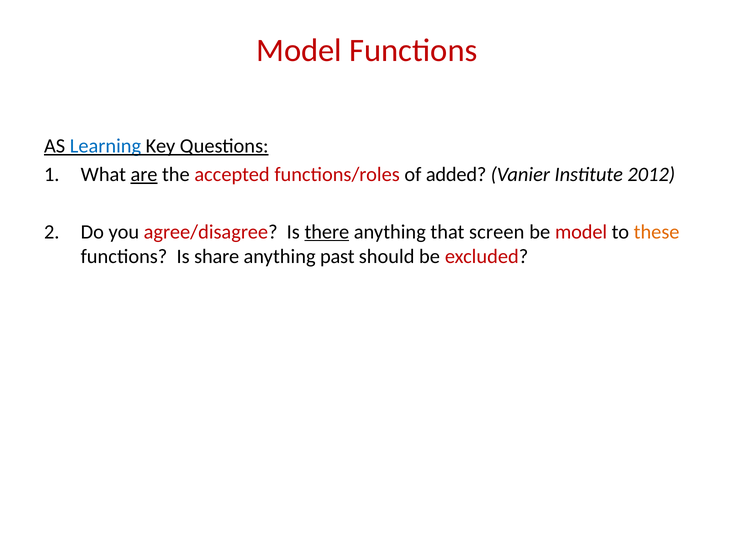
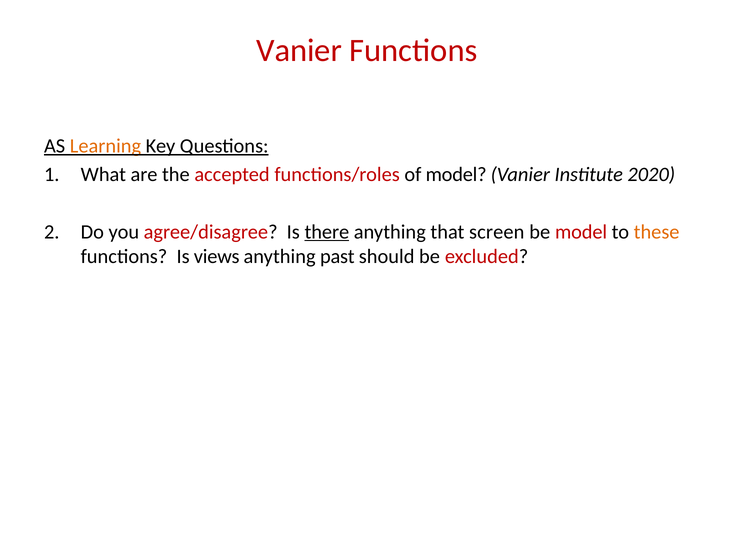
Model at (299, 51): Model -> Vanier
Learning colour: blue -> orange
are underline: present -> none
of added: added -> model
2012: 2012 -> 2020
share: share -> views
